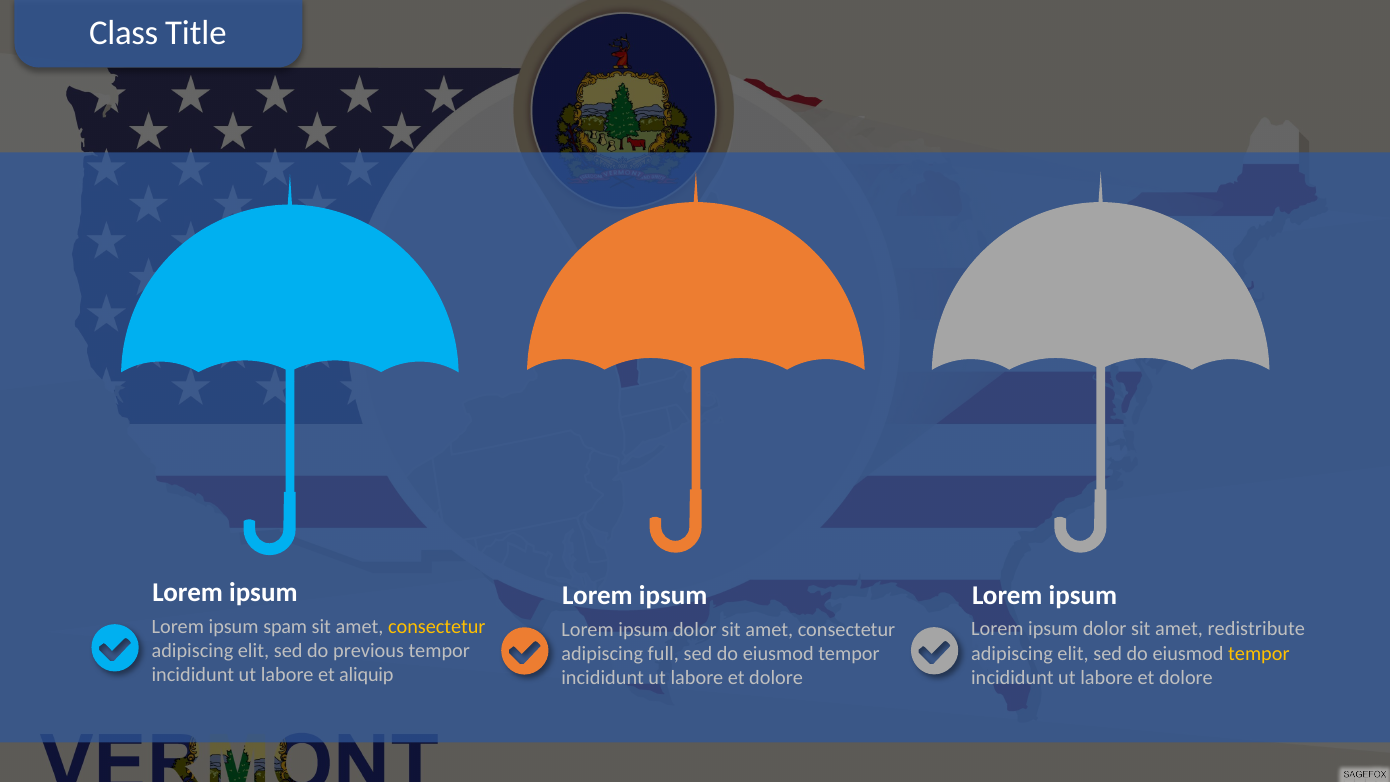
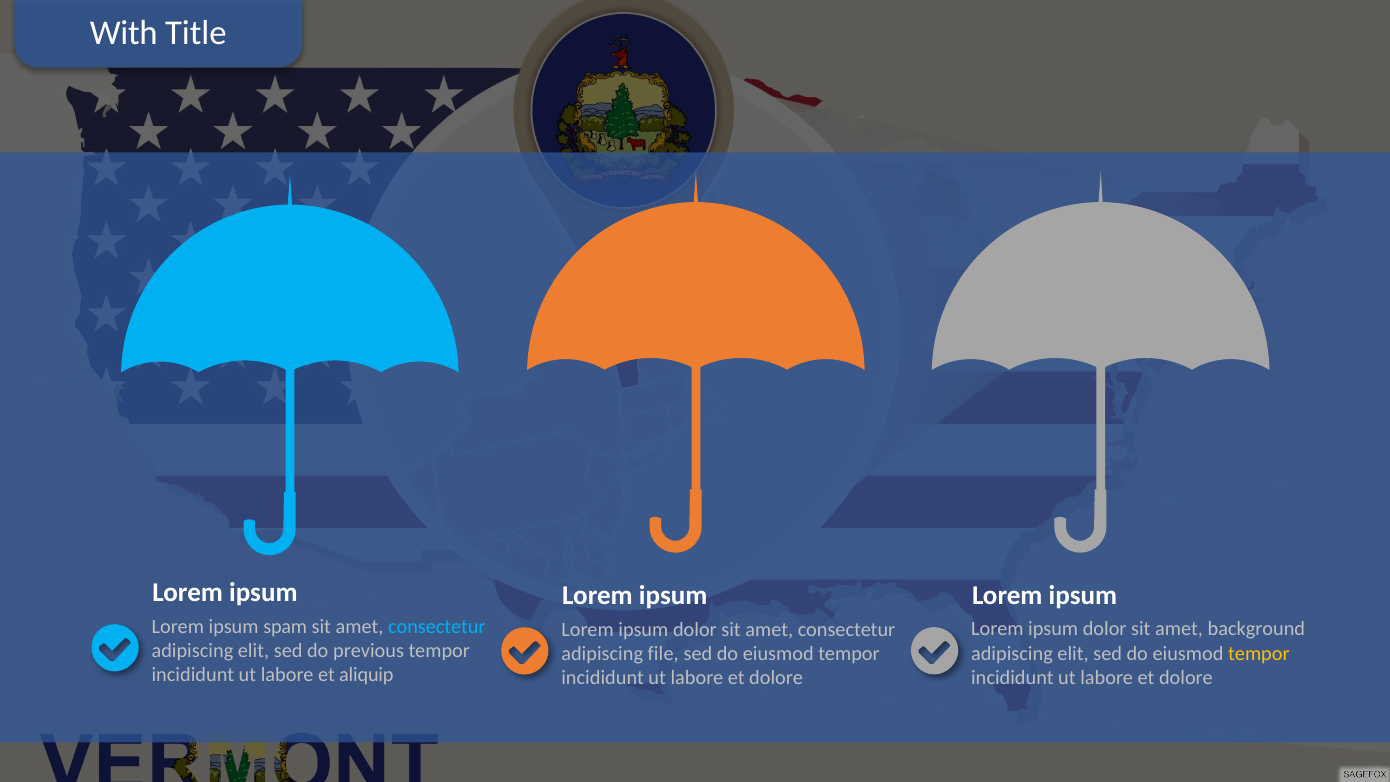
Class: Class -> With
consectetur at (437, 626) colour: yellow -> light blue
redistribute: redistribute -> background
full: full -> file
